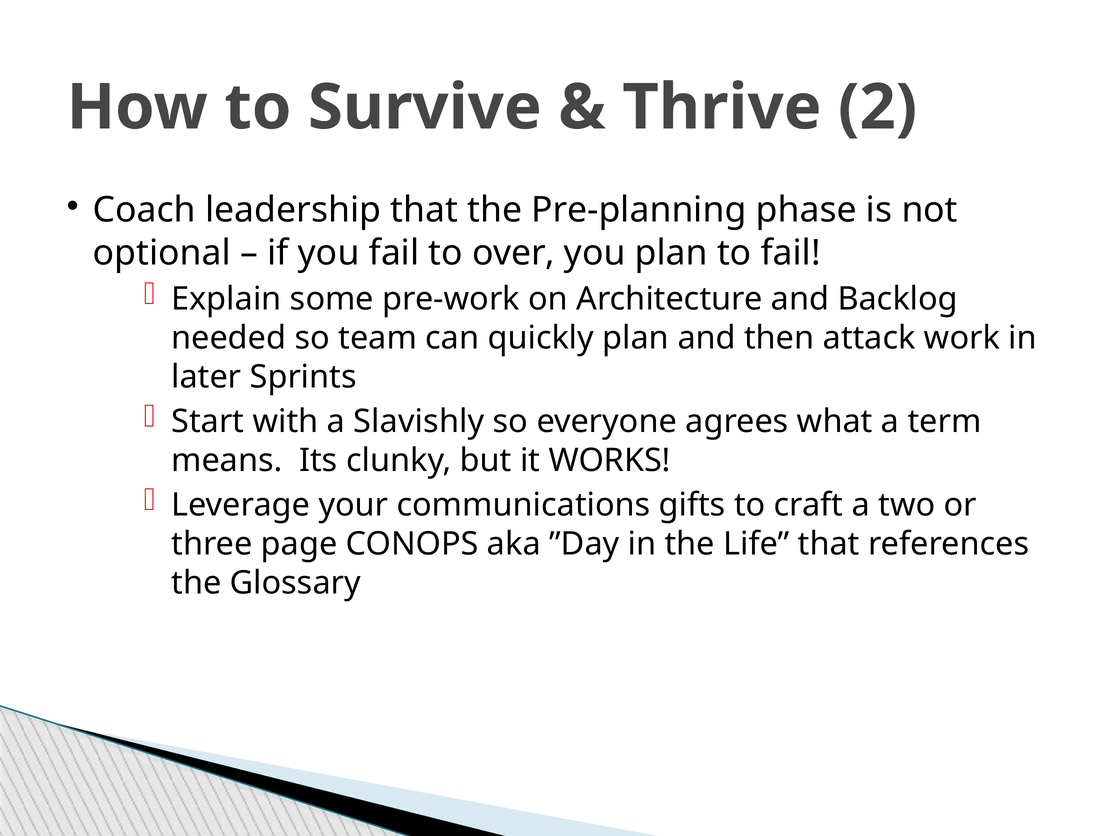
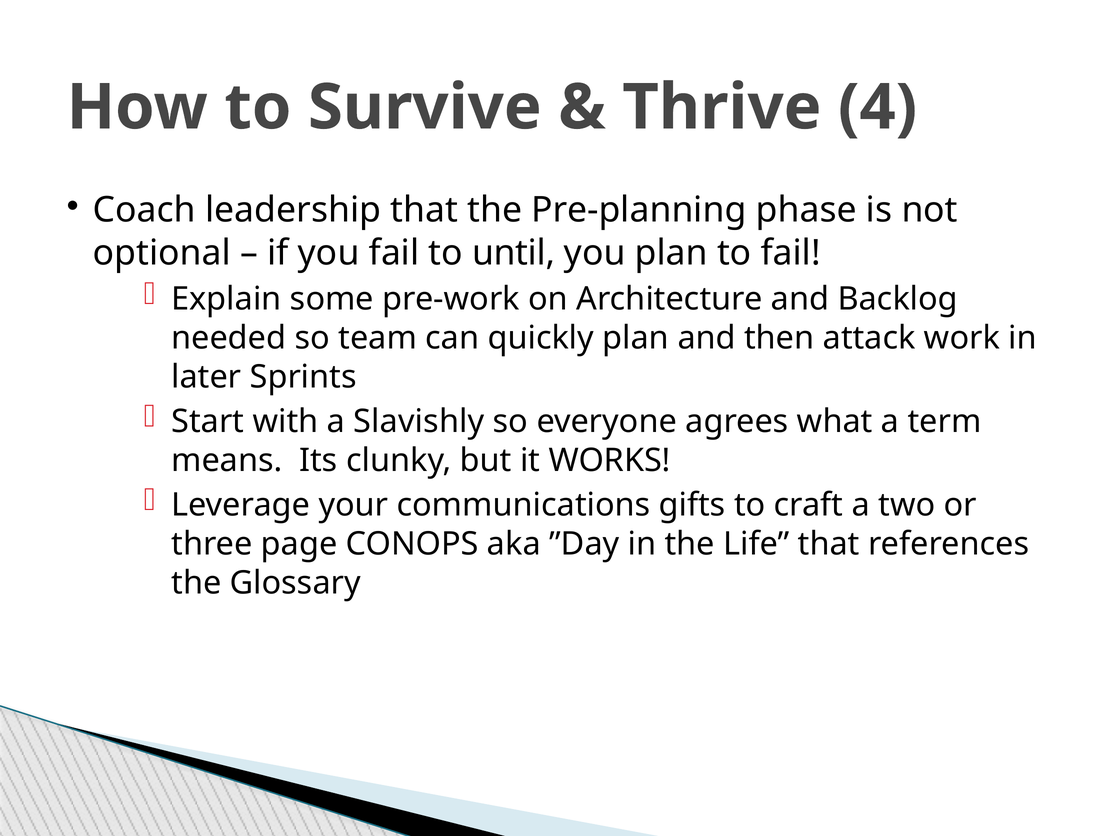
2: 2 -> 4
over: over -> until
